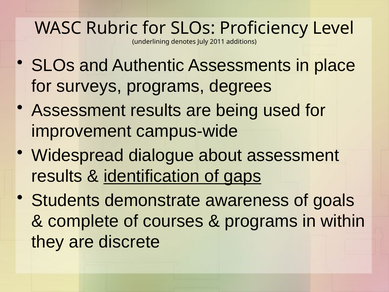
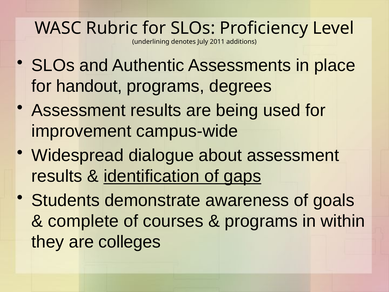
surveys: surveys -> handout
discrete: discrete -> colleges
